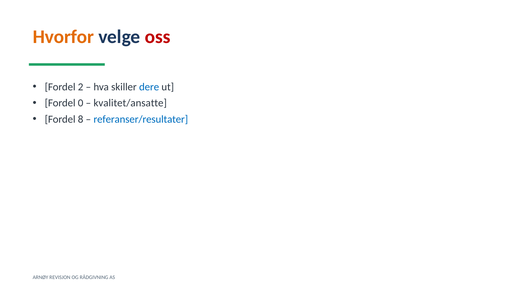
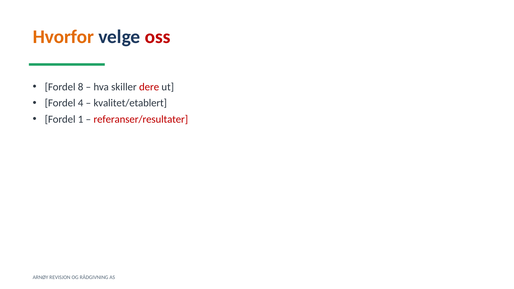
2: 2 -> 8
dere colour: blue -> red
0: 0 -> 4
kvalitet/ansatte: kvalitet/ansatte -> kvalitet/etablert
8: 8 -> 1
referanser/resultater colour: blue -> red
